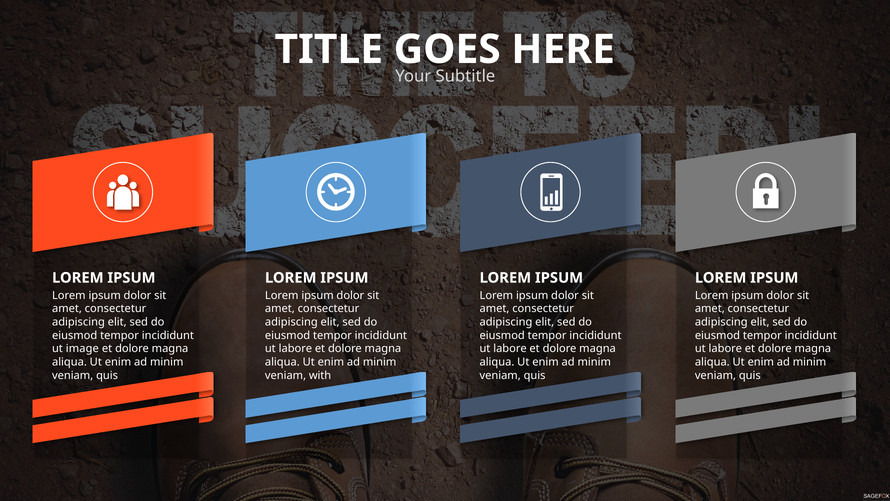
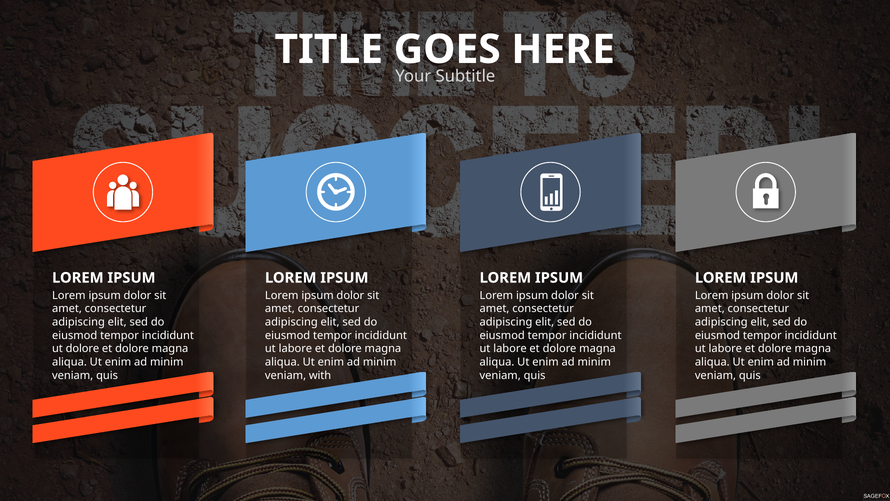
ut image: image -> dolore
